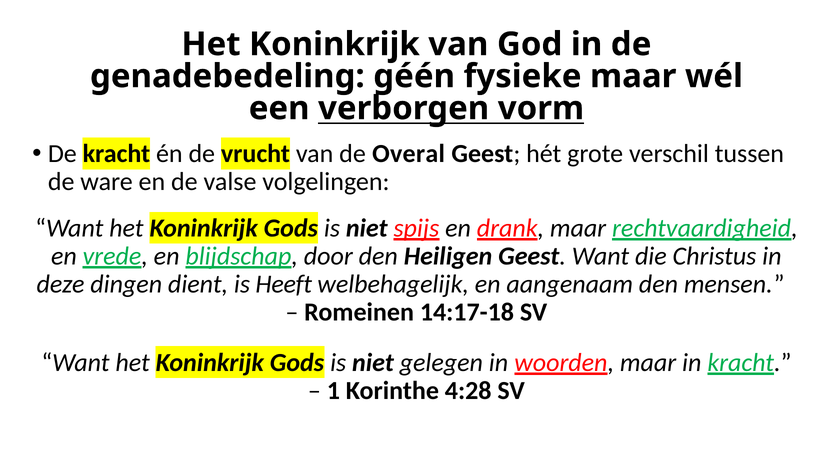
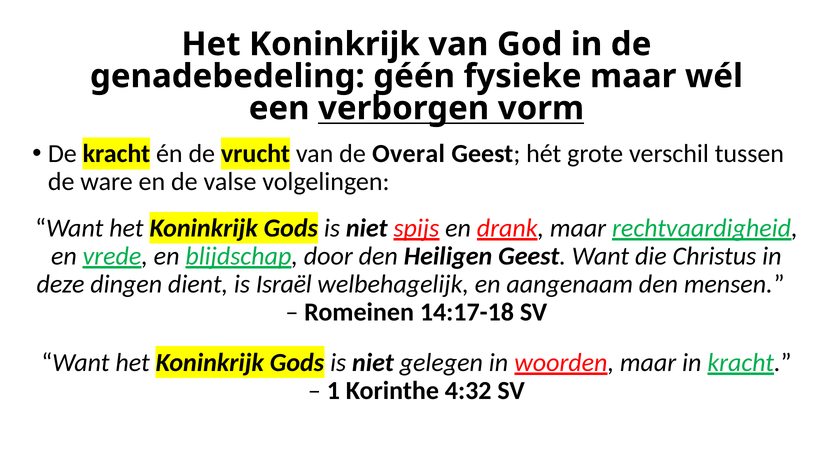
Heeft: Heeft -> Israël
4:28: 4:28 -> 4:32
